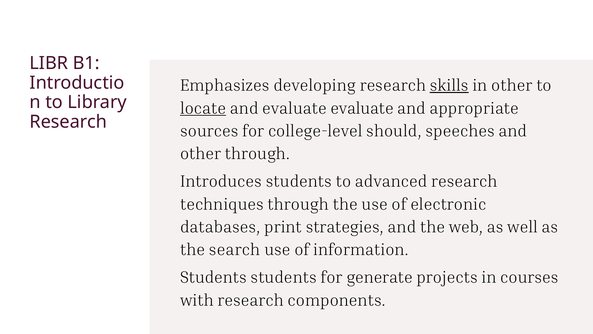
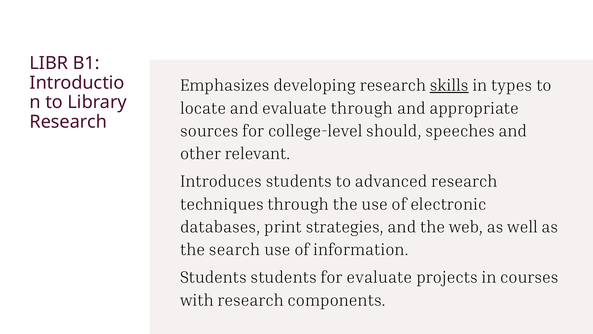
in other: other -> types
locate underline: present -> none
evaluate evaluate: evaluate -> through
other through: through -> relevant
for generate: generate -> evaluate
